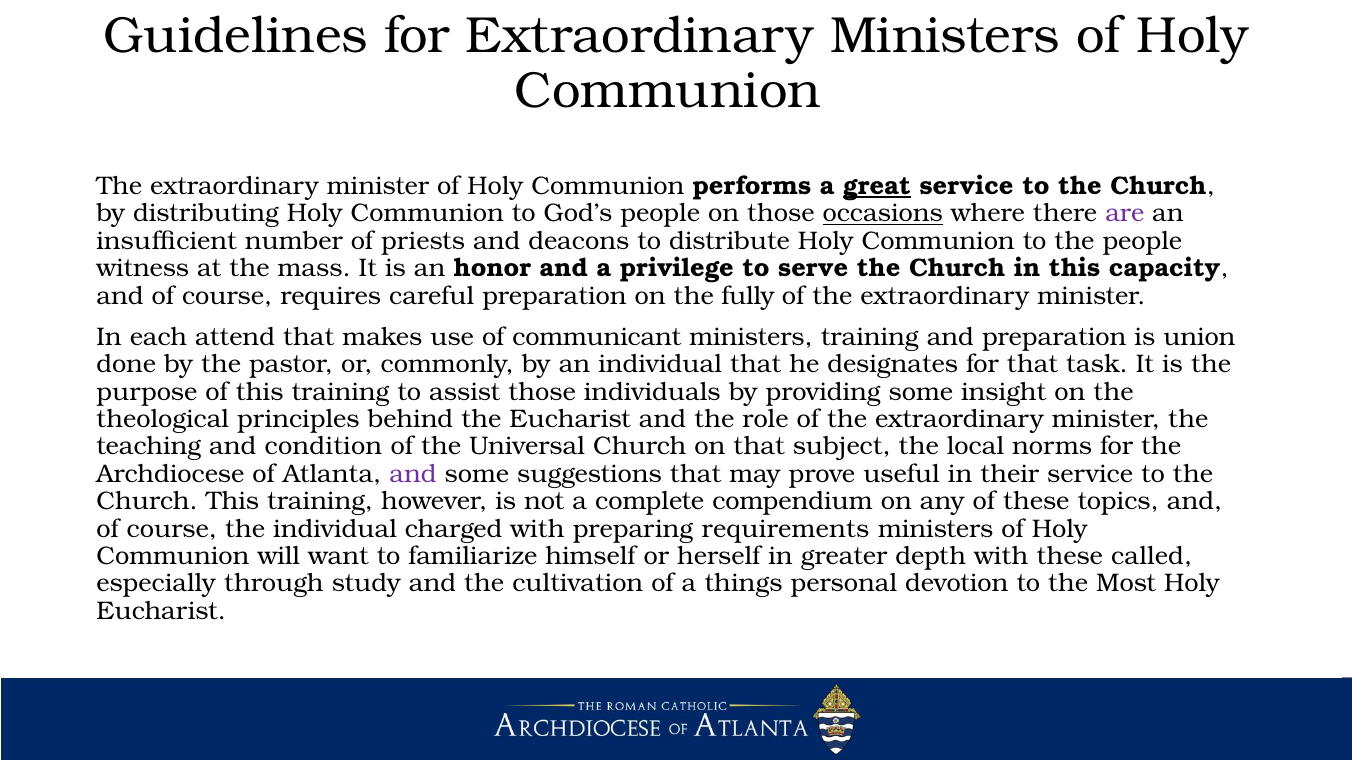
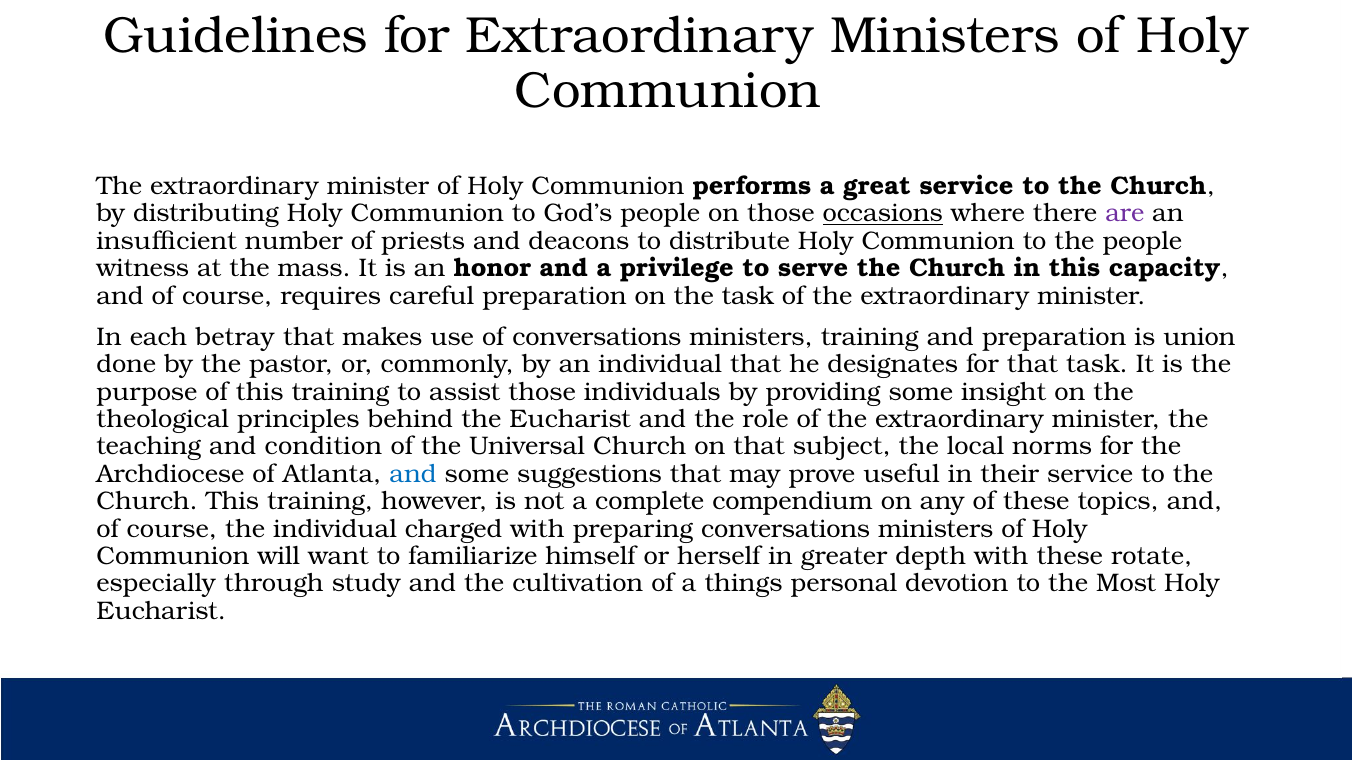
great underline: present -> none
the fully: fully -> task
attend: attend -> betray
of communicant: communicant -> conversations
and at (413, 474) colour: purple -> blue
preparing requirements: requirements -> conversations
called: called -> rotate
